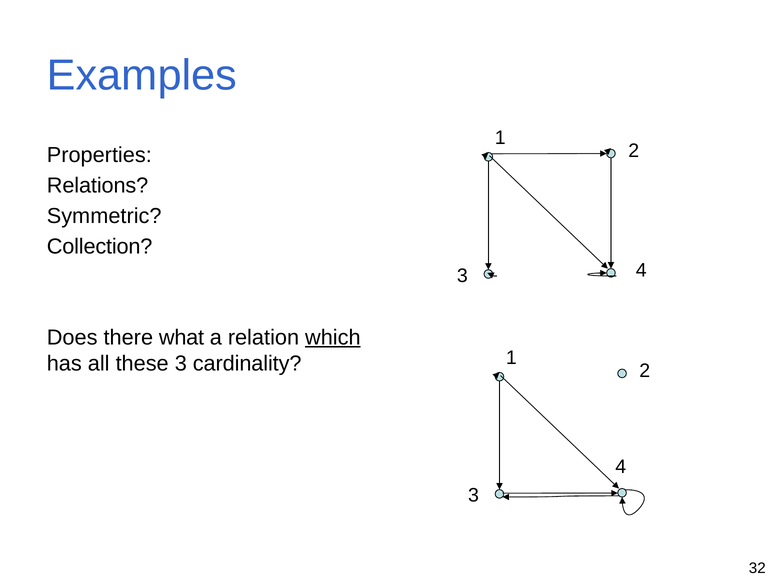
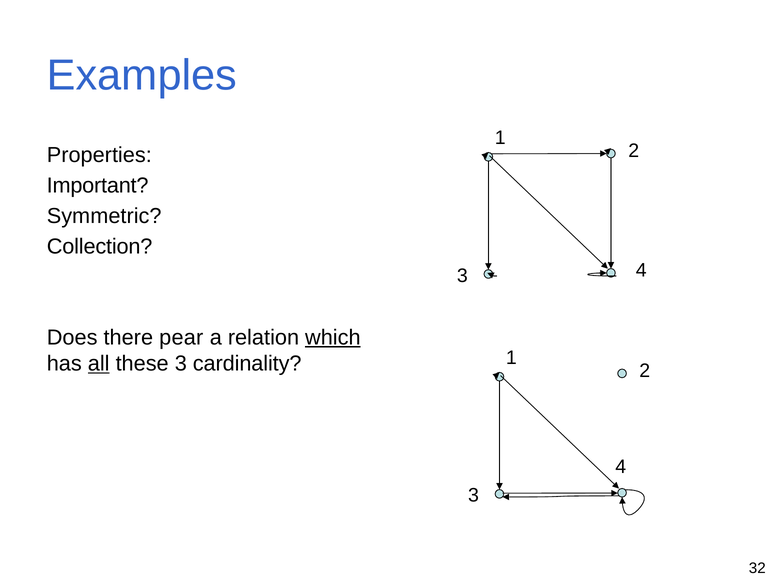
Relations: Relations -> Important
what: what -> pear
all underline: none -> present
